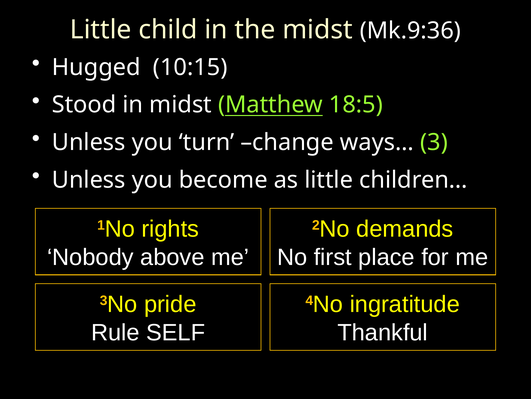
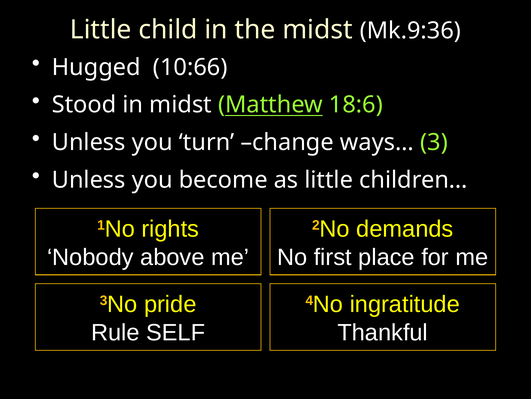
10:15: 10:15 -> 10:66
18:5: 18:5 -> 18:6
